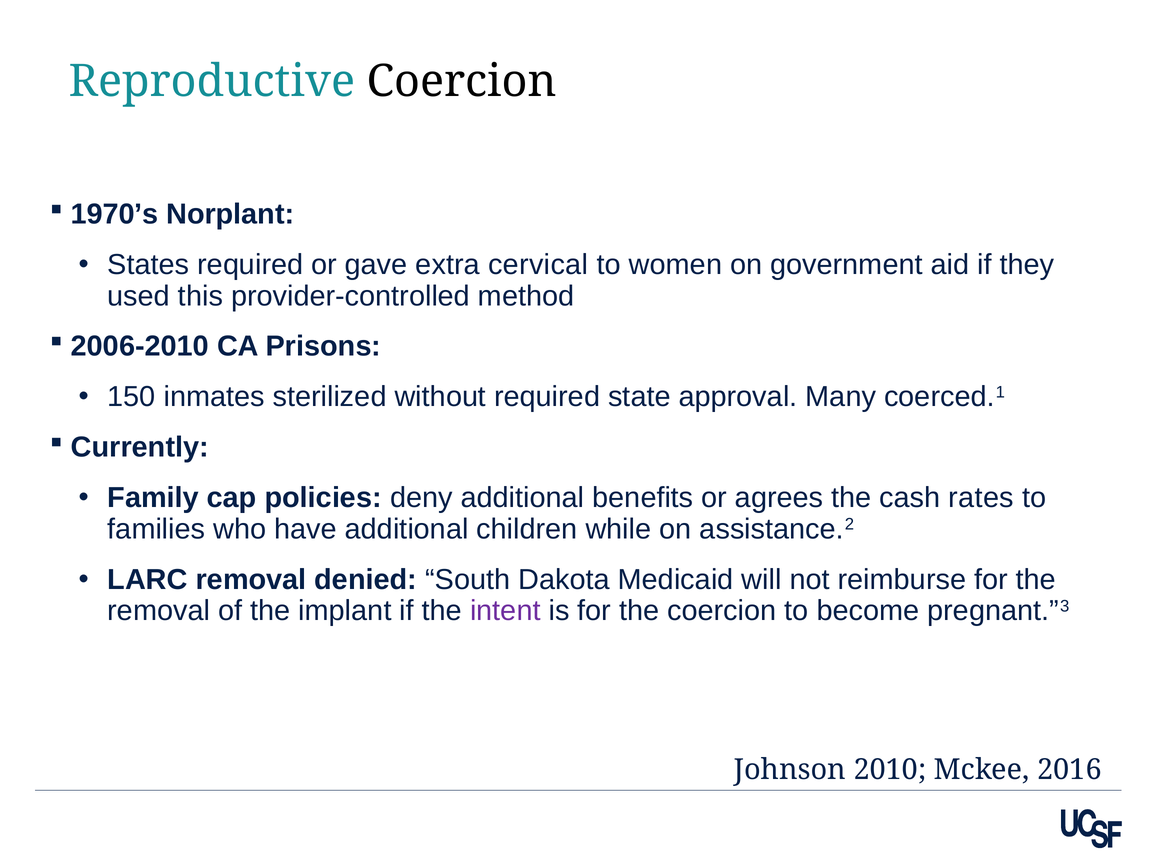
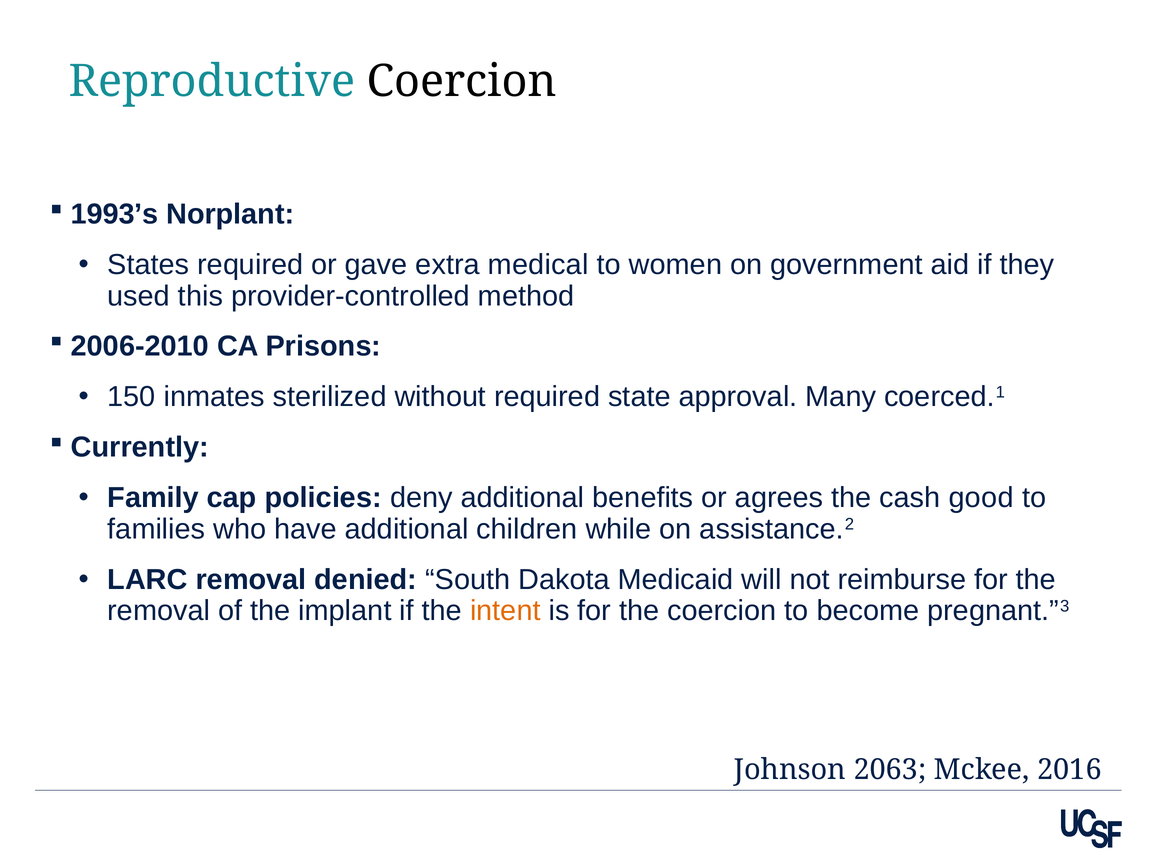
1970’s: 1970’s -> 1993’s
cervical: cervical -> medical
rates: rates -> good
intent colour: purple -> orange
2010: 2010 -> 2063
